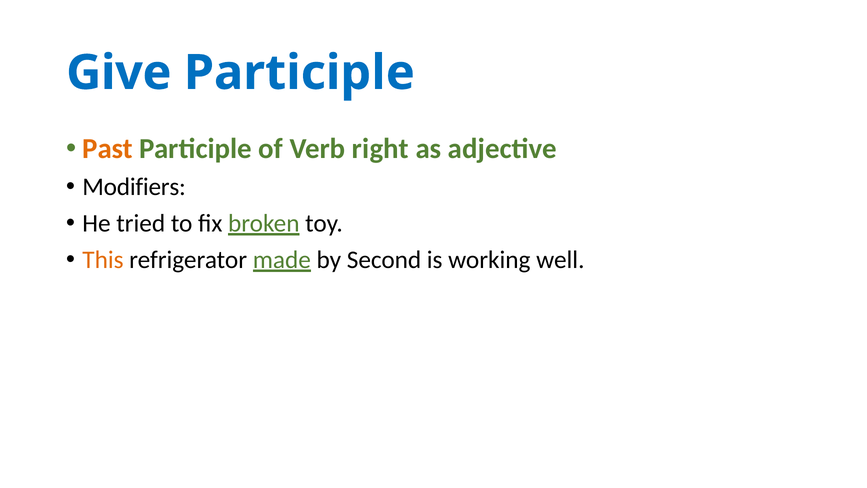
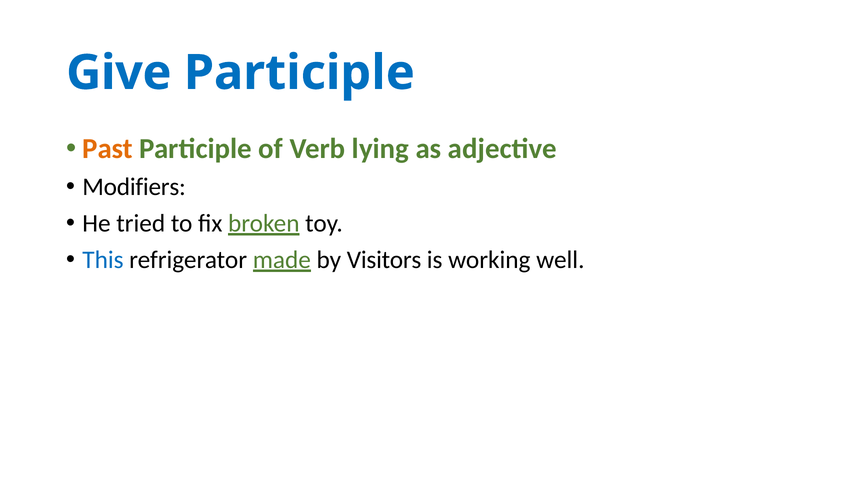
right: right -> lying
This colour: orange -> blue
Second: Second -> Visitors
